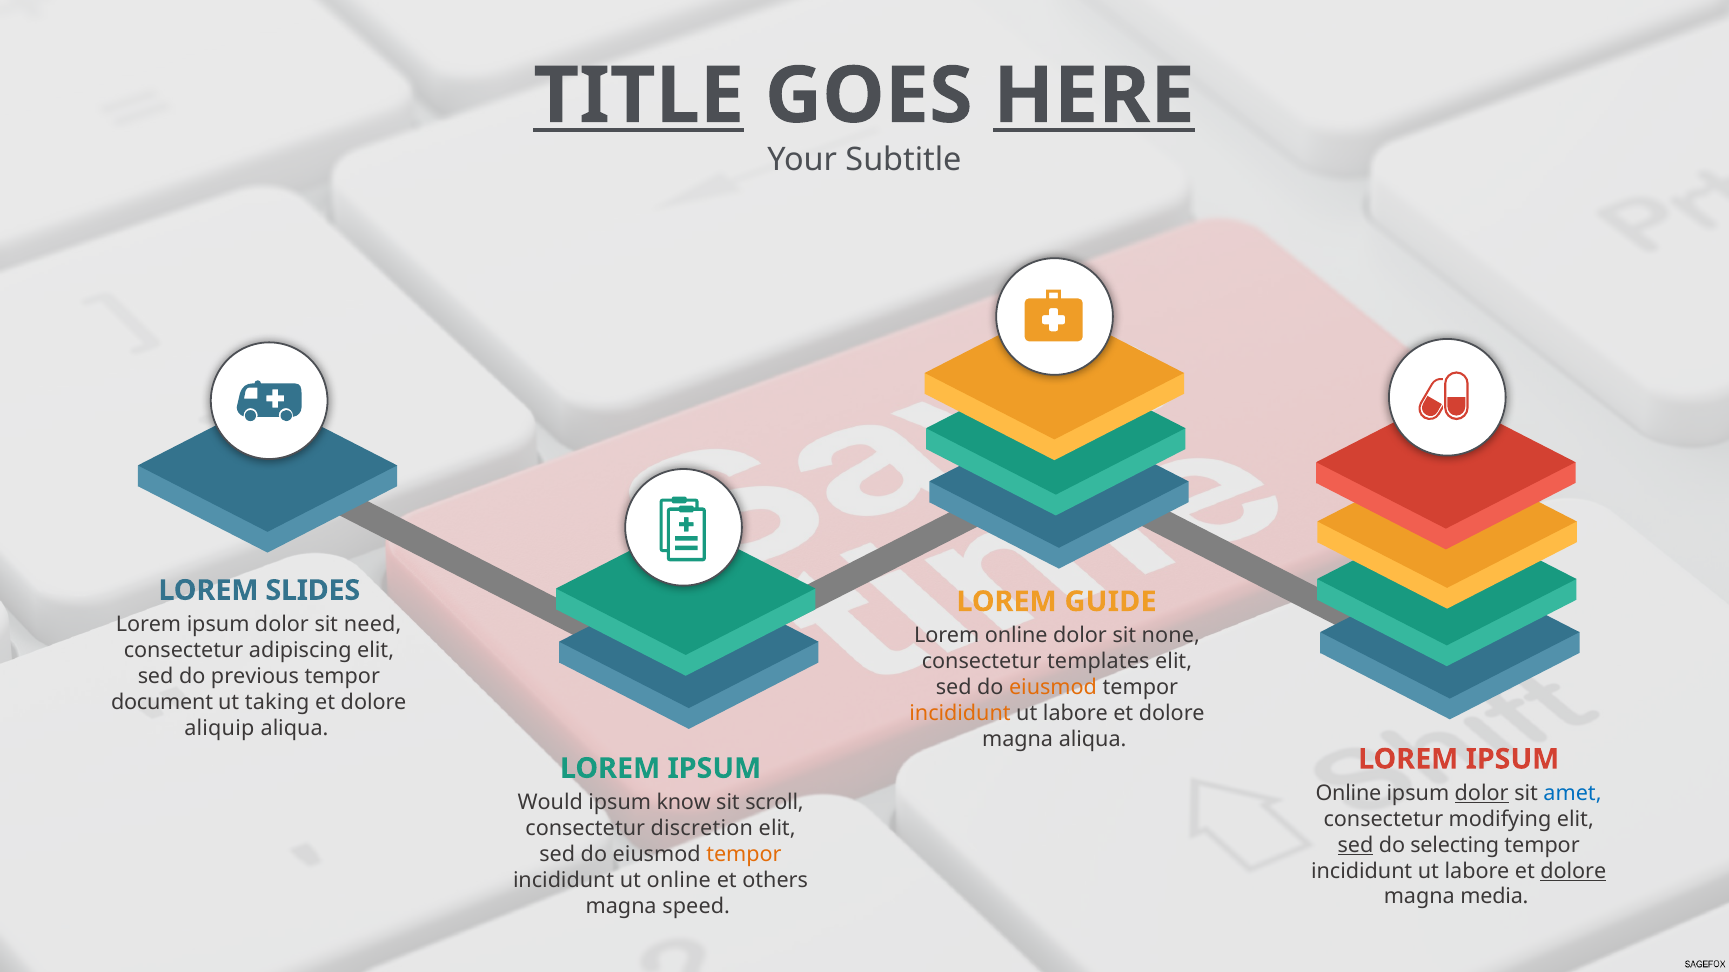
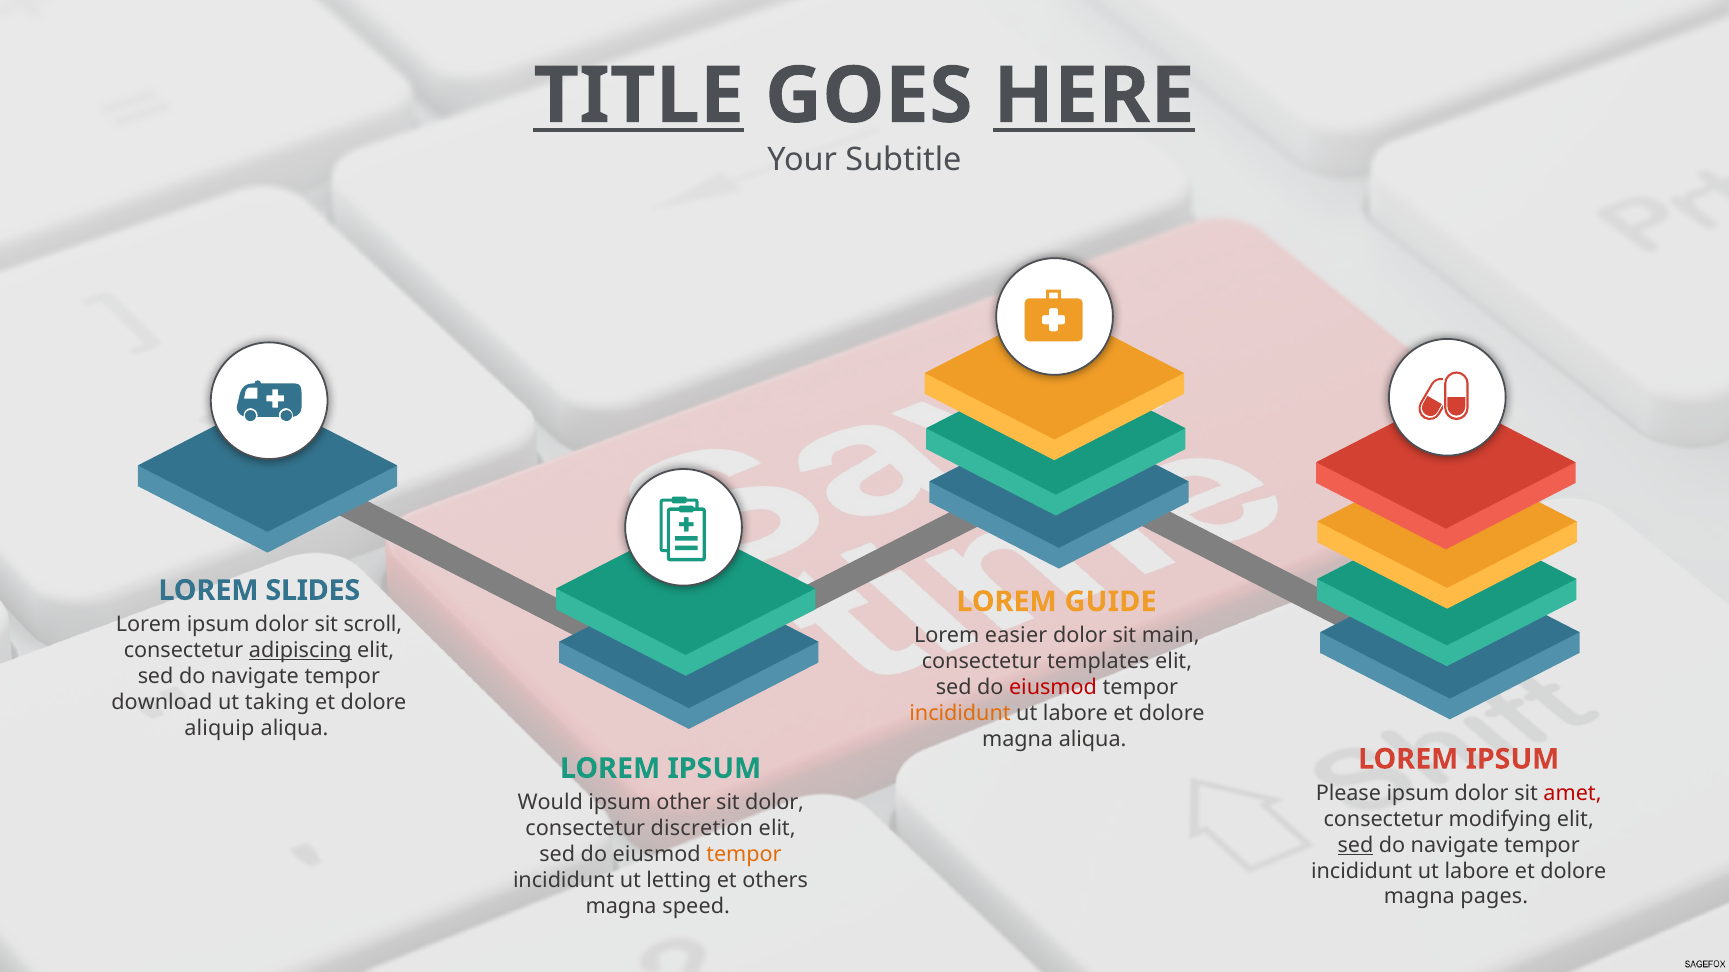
need: need -> scroll
Lorem online: online -> easier
none: none -> main
adipiscing underline: none -> present
previous at (255, 677): previous -> navigate
eiusmod at (1053, 688) colour: orange -> red
document: document -> download
Online at (1348, 794): Online -> Please
dolor at (1482, 794) underline: present -> none
amet colour: blue -> red
know: know -> other
sit scroll: scroll -> dolor
selecting at (1455, 845): selecting -> navigate
dolore at (1573, 871) underline: present -> none
ut online: online -> letting
media: media -> pages
